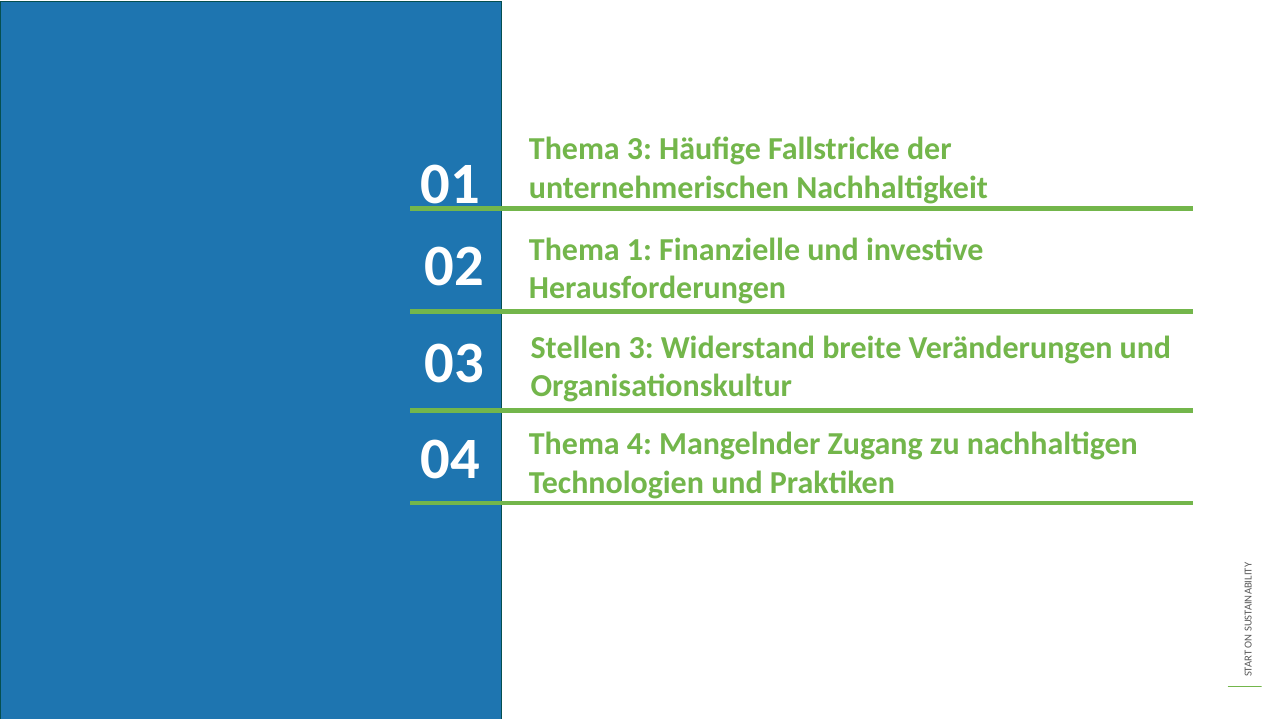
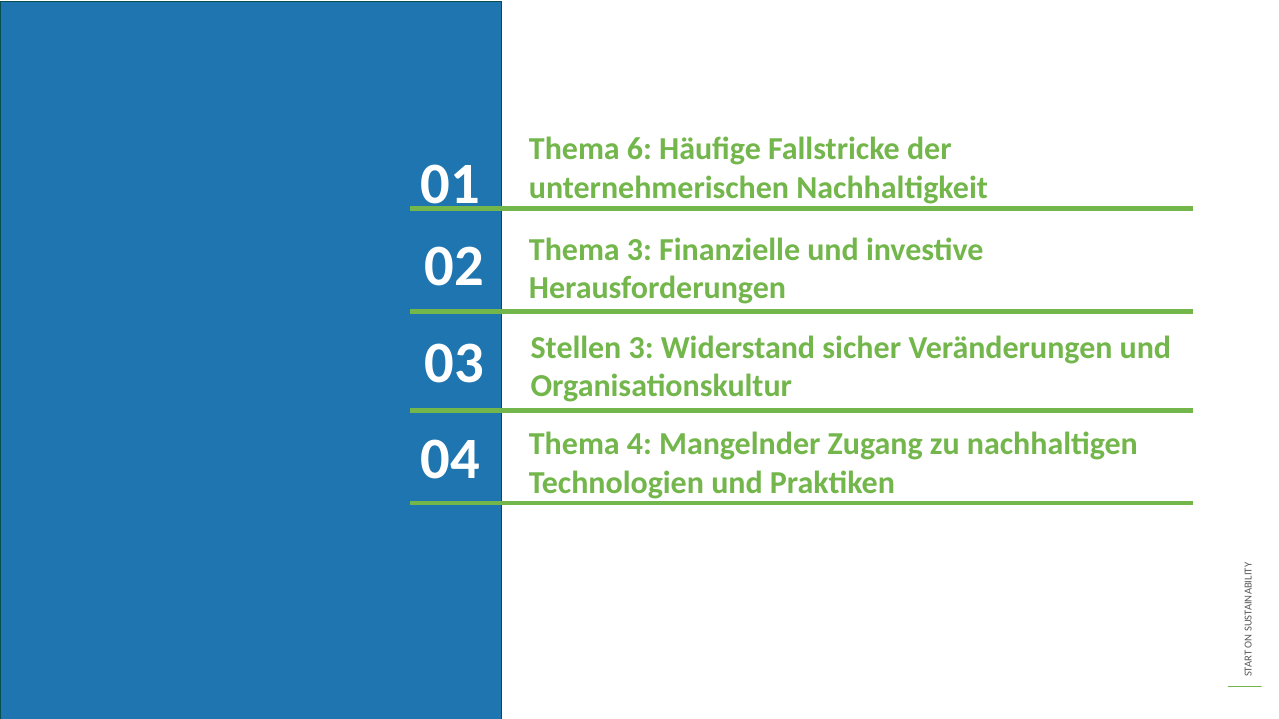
Thema 3: 3 -> 6
Thema 1: 1 -> 3
breite: breite -> sicher
